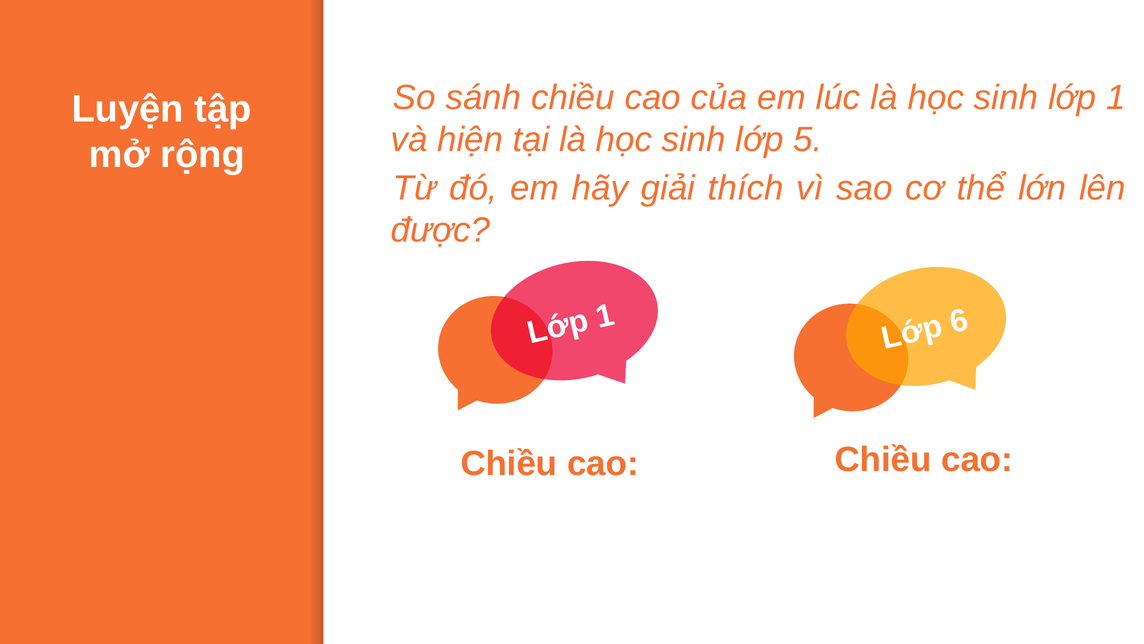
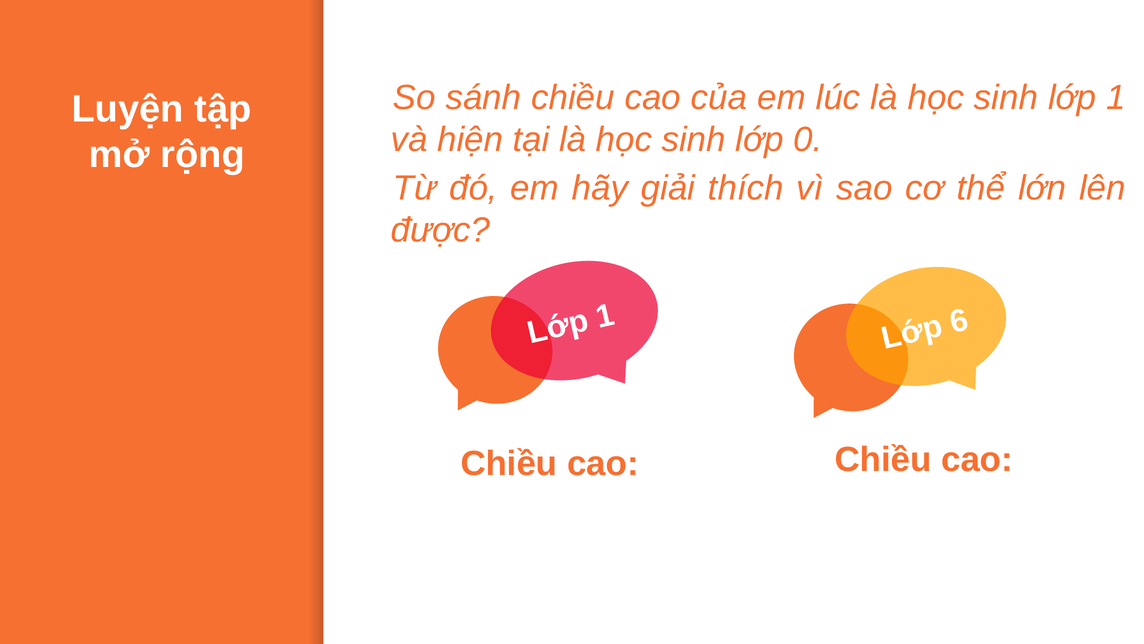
5: 5 -> 0
